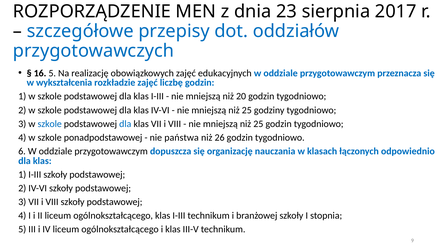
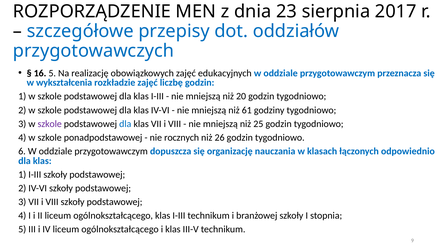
25 at (247, 110): 25 -> 61
szkole at (50, 124) colour: blue -> purple
państwa: państwa -> rocznych
